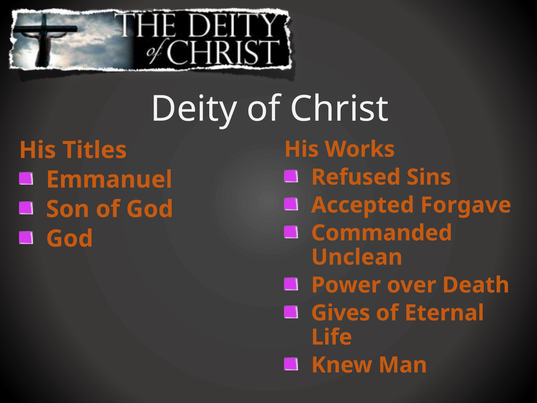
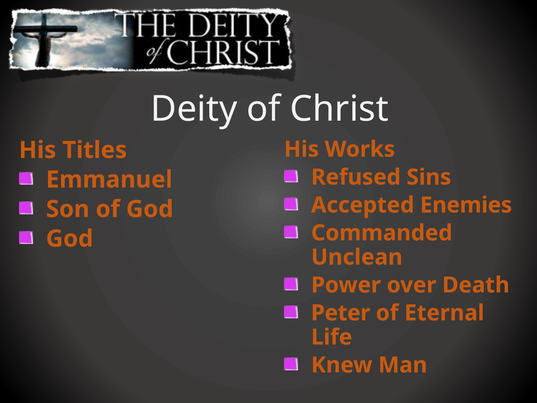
Forgave: Forgave -> Enemies
Gives: Gives -> Peter
